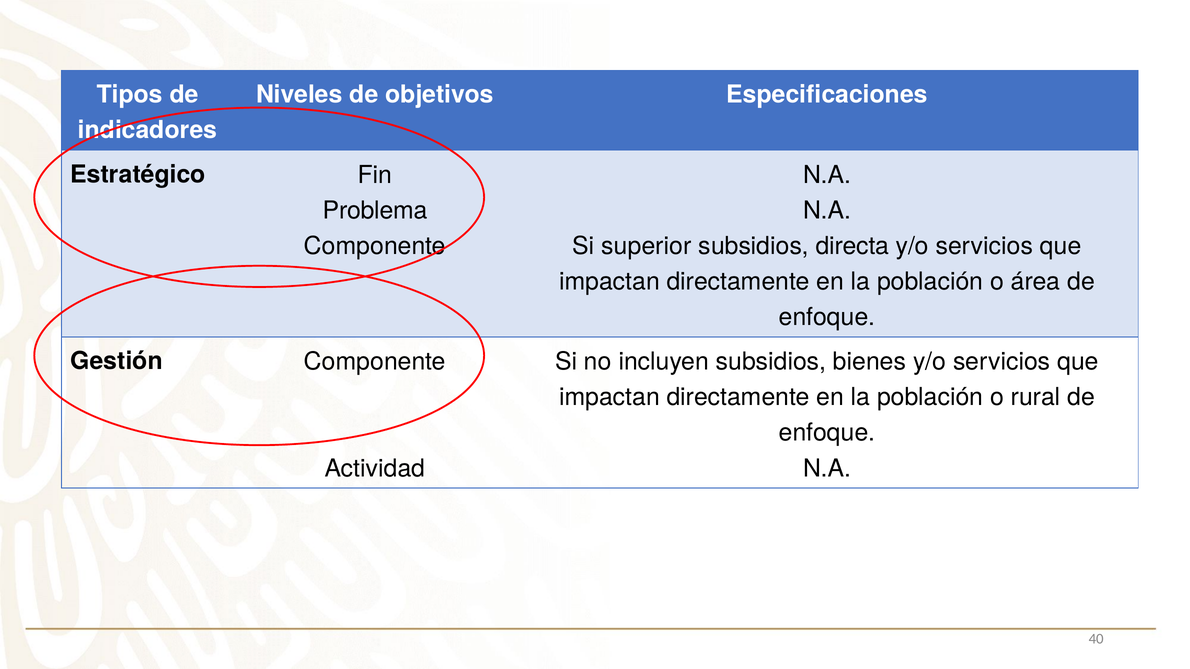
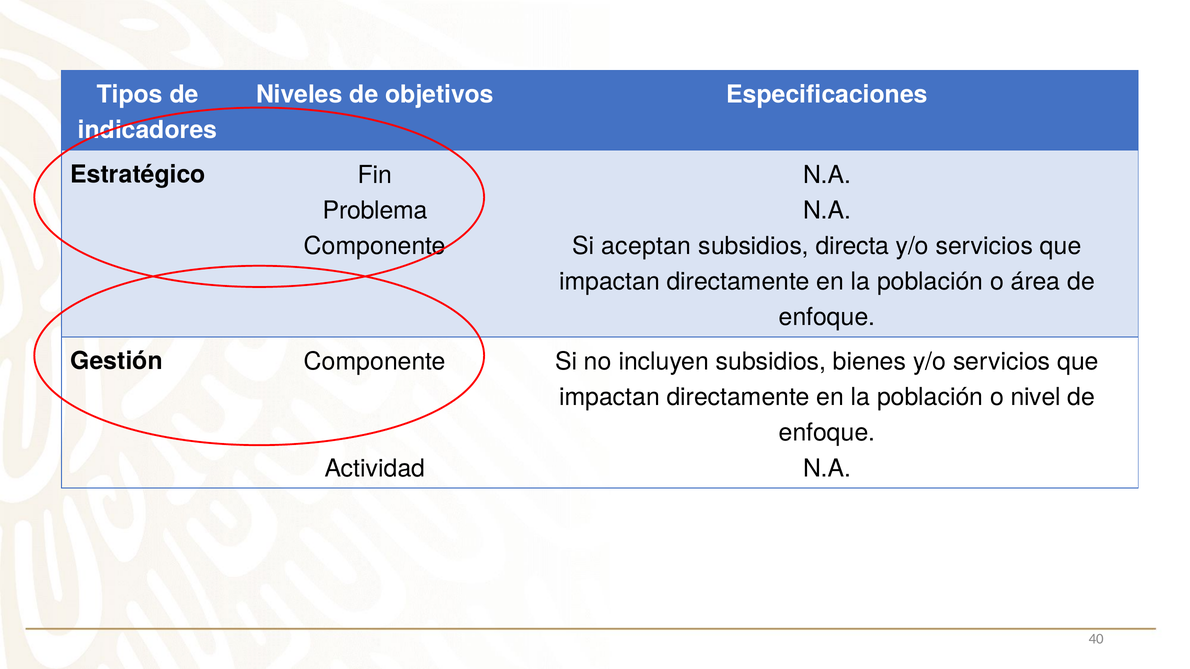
superior: superior -> aceptan
rural: rural -> nivel
